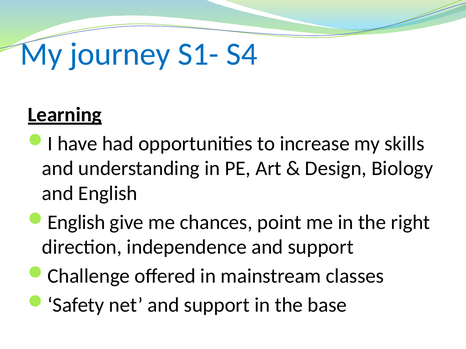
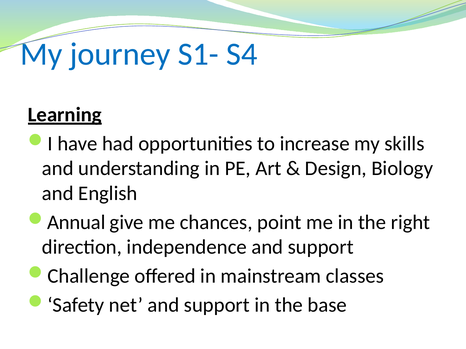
English at (76, 223): English -> Annual
